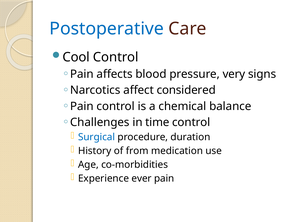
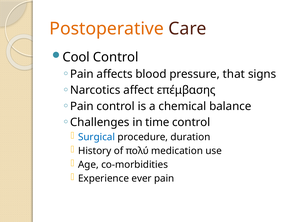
Postoperative colour: blue -> orange
very: very -> that
considered: considered -> επέμβασης
from: from -> πολύ
